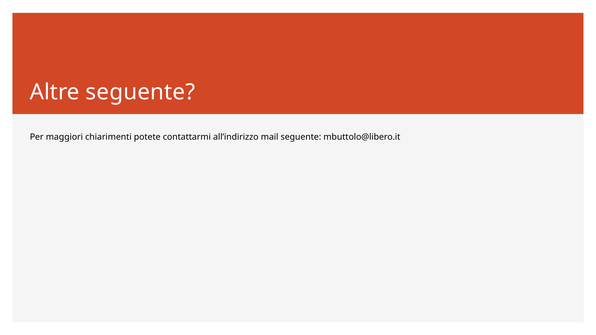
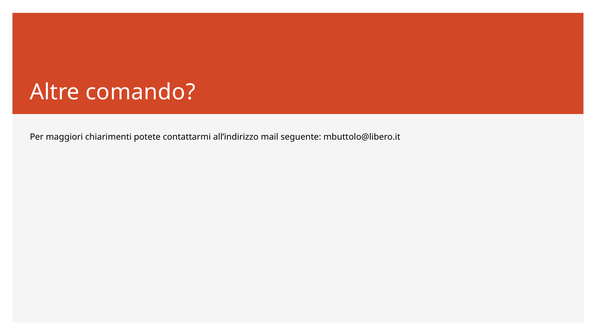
Altre seguente: seguente -> comando
